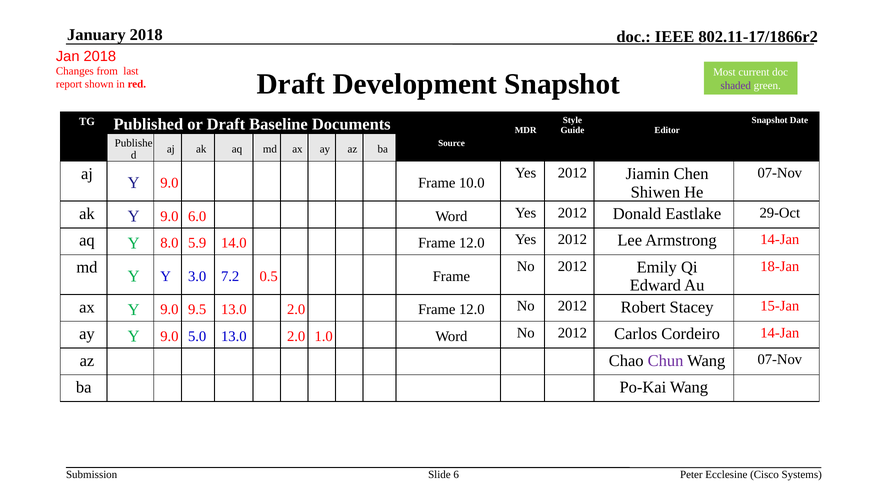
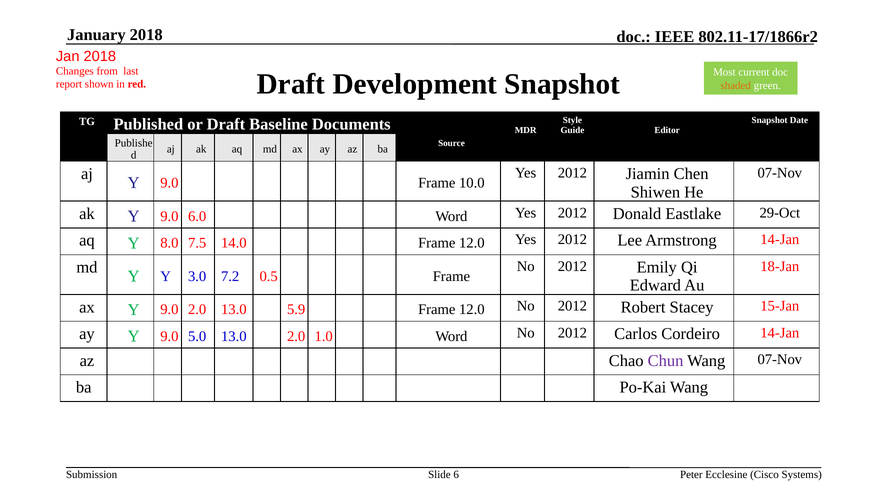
shaded colour: purple -> orange
5.9: 5.9 -> 7.5
9.0 9.5: 9.5 -> 2.0
2.0 at (296, 310): 2.0 -> 5.9
